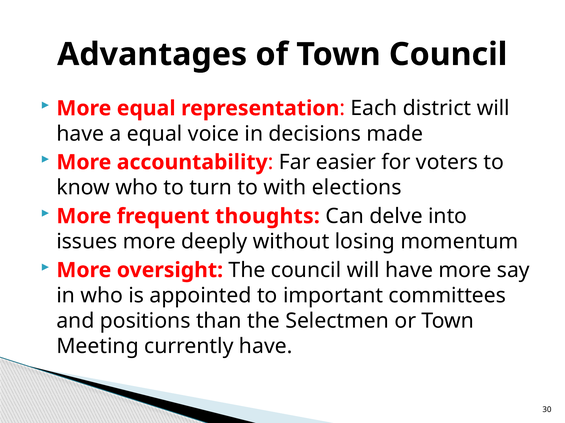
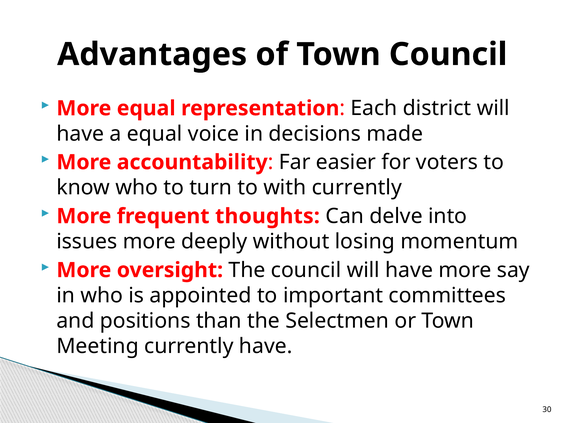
with elections: elections -> currently
